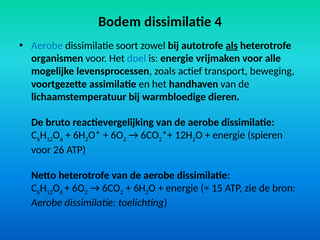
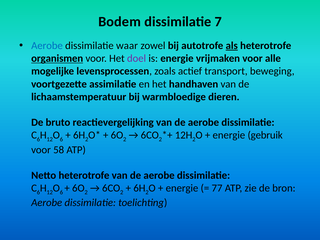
4: 4 -> 7
soort: soort -> waar
organismen underline: none -> present
doel colour: blue -> purple
spieren: spieren -> gebruik
26: 26 -> 58
15: 15 -> 77
